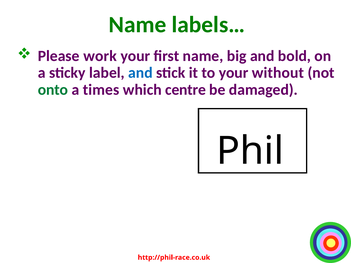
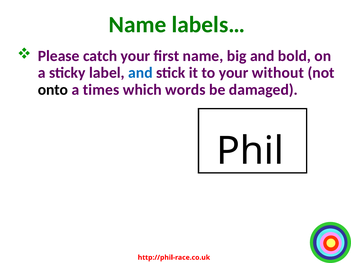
work: work -> catch
onto colour: green -> black
centre: centre -> words
